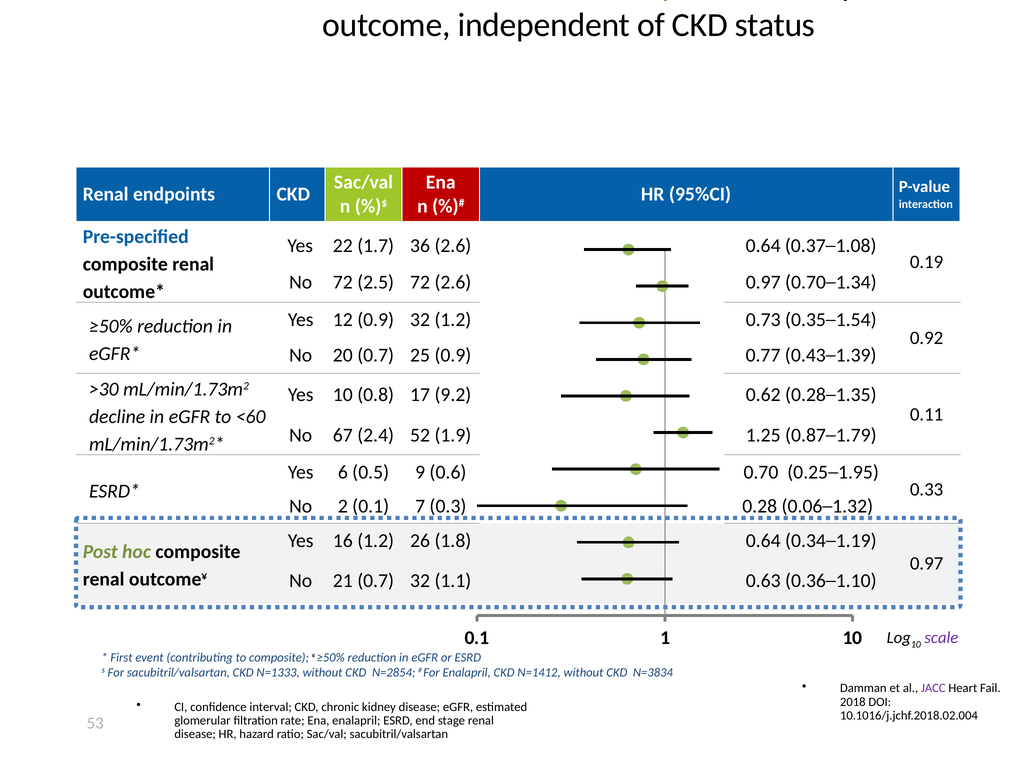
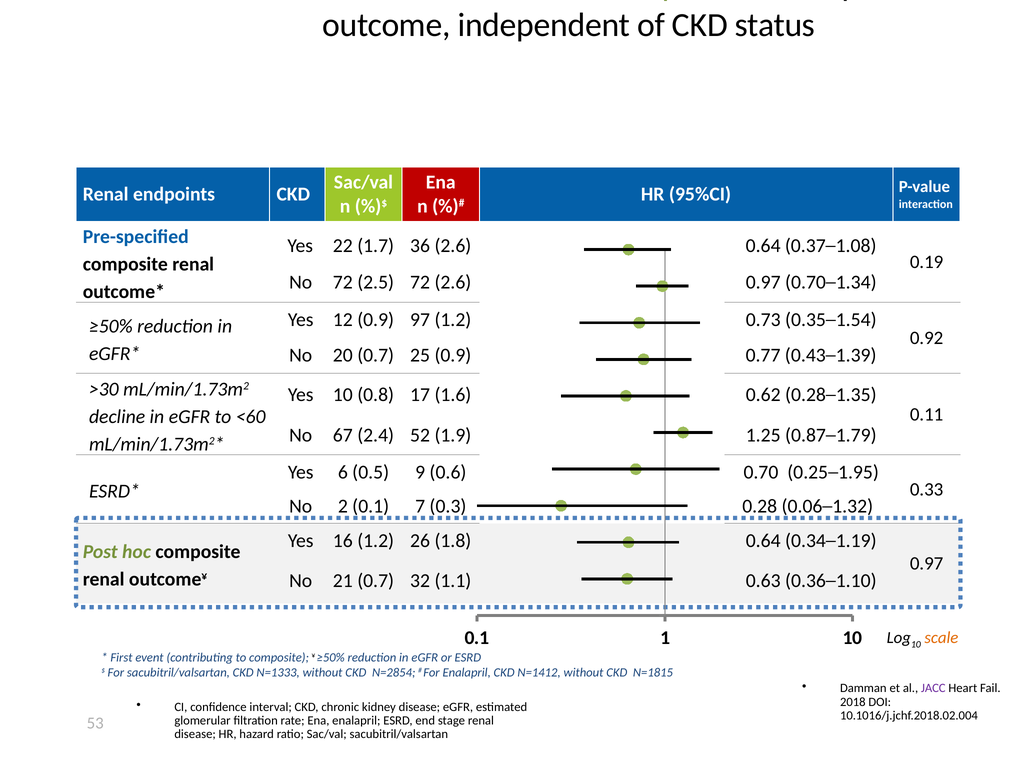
0.9 32: 32 -> 97
9.2: 9.2 -> 1.6
scale colour: purple -> orange
N=3834: N=3834 -> N=1815
